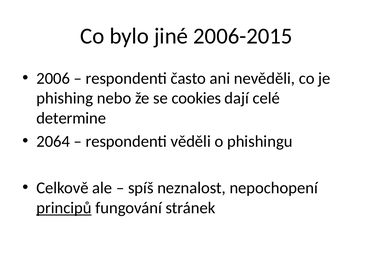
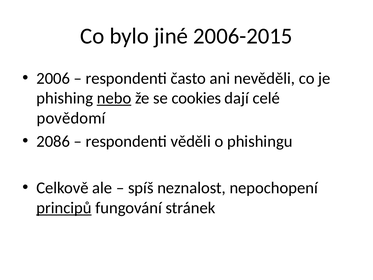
nebo underline: none -> present
determine: determine -> povědomí
2064: 2064 -> 2086
